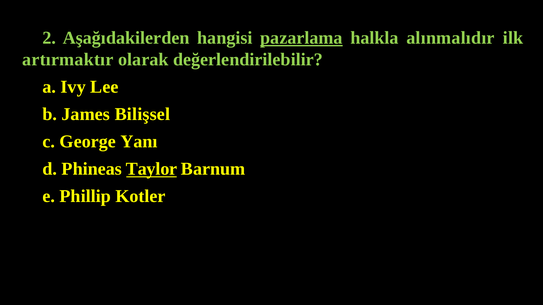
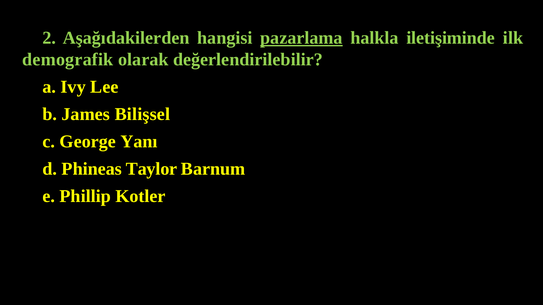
alınmalıdır: alınmalıdır -> iletişiminde
artırmaktır: artırmaktır -> demografik
Taylor underline: present -> none
